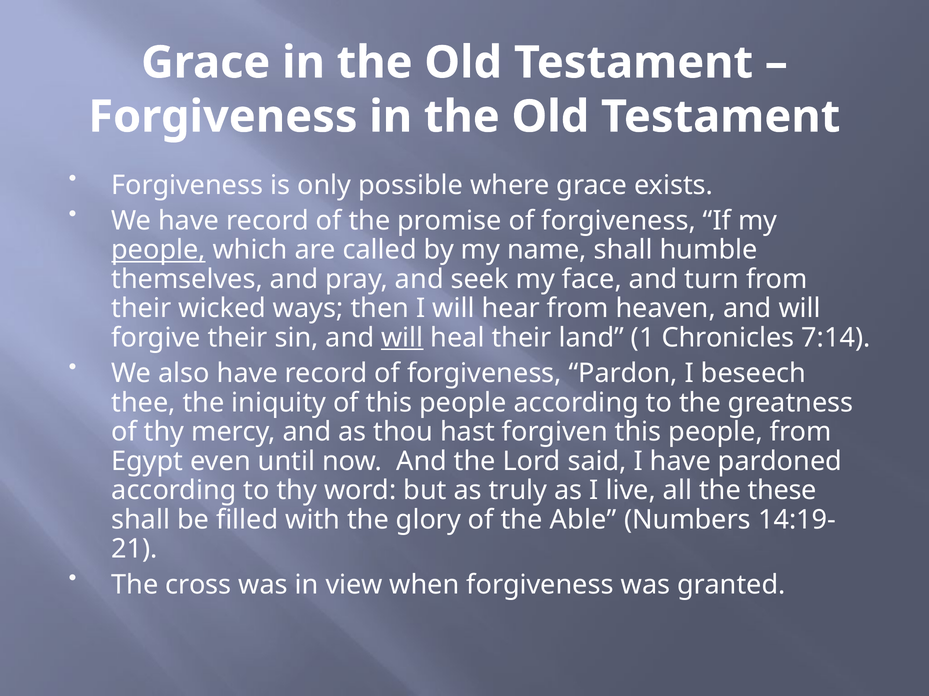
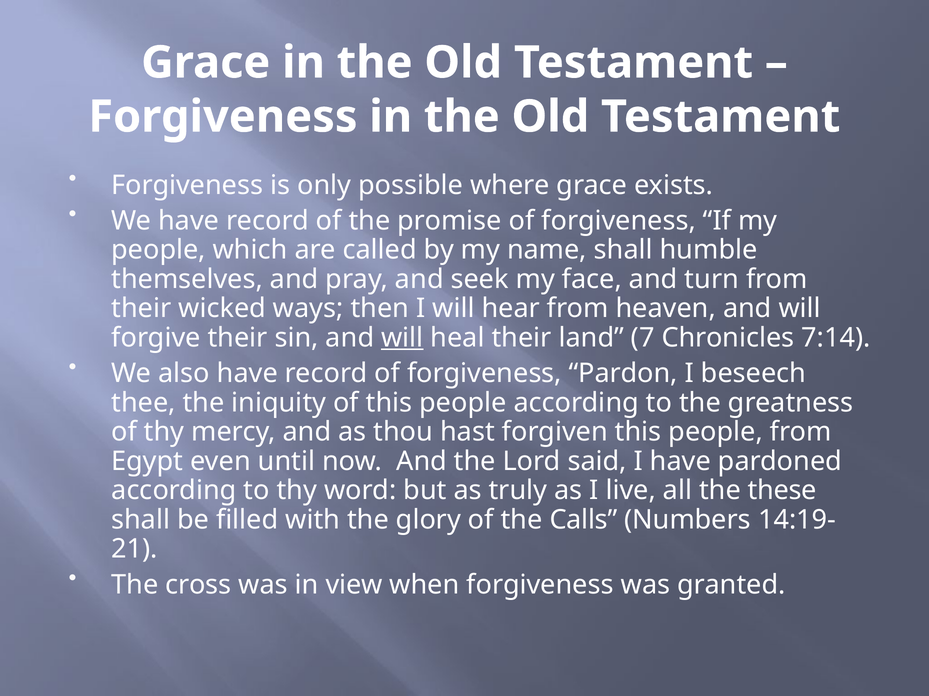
people at (159, 250) underline: present -> none
1: 1 -> 7
Able: Able -> Calls
